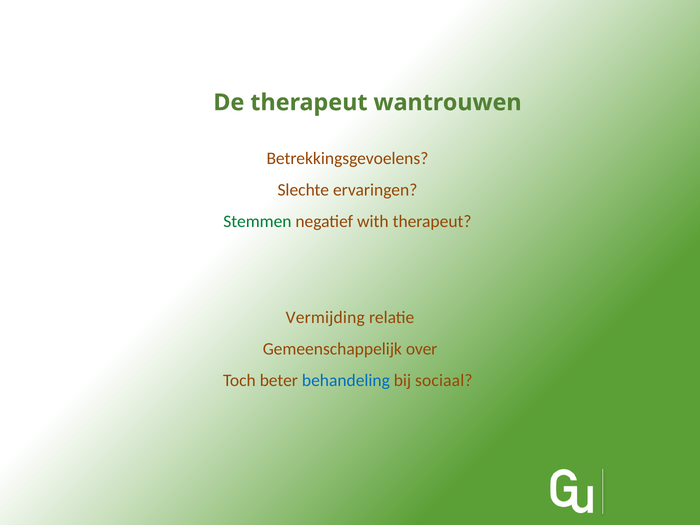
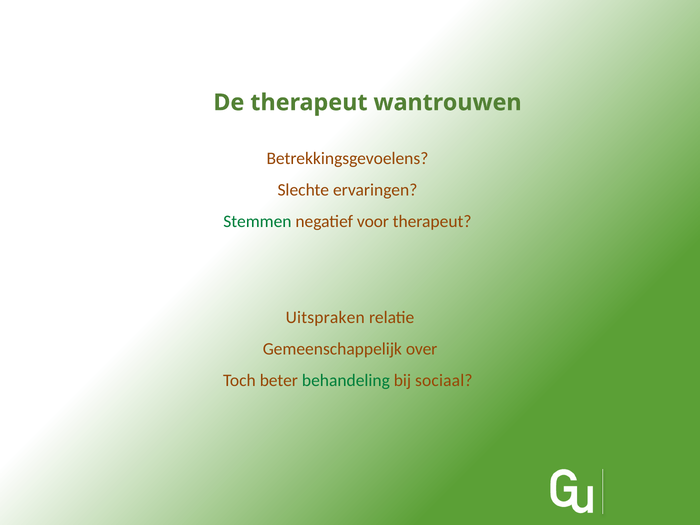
with: with -> voor
Vermijding: Vermijding -> Uitspraken
behandeling colour: blue -> green
